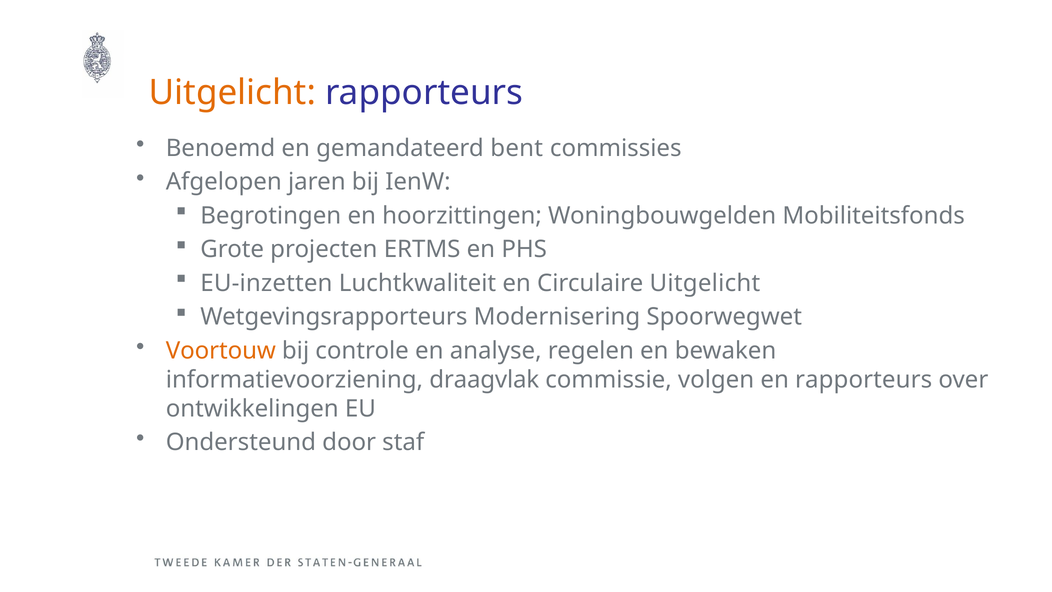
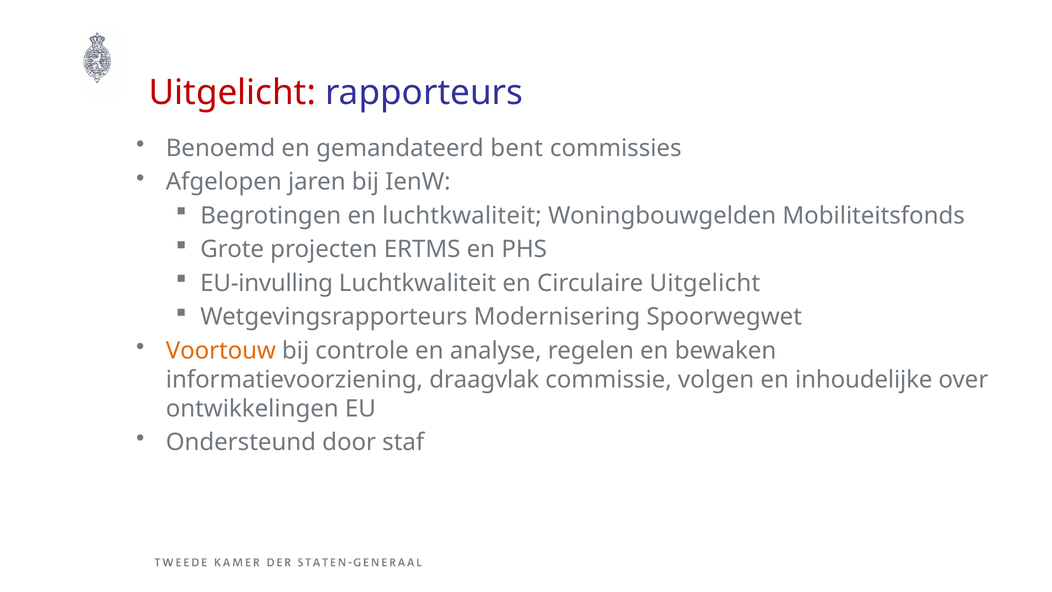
Uitgelicht at (232, 93) colour: orange -> red
en hoorzittingen: hoorzittingen -> luchtkwaliteit
EU-inzetten: EU-inzetten -> EU-invulling
en rapporteurs: rapporteurs -> inhoudelijke
